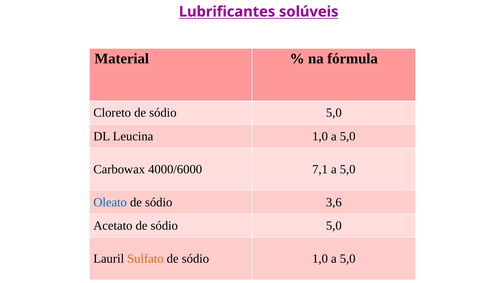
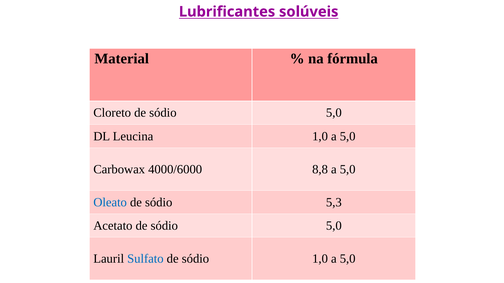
7,1: 7,1 -> 8,8
3,6: 3,6 -> 5,3
Sulfato colour: orange -> blue
